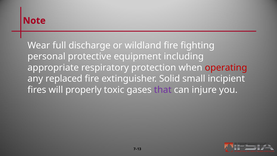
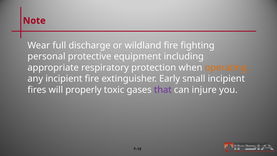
operating colour: red -> orange
any replaced: replaced -> incipient
Solid: Solid -> Early
